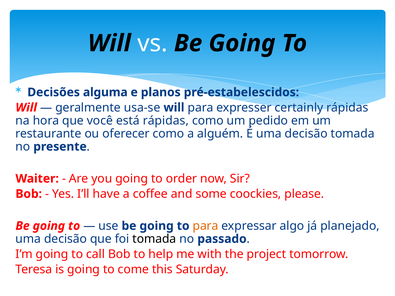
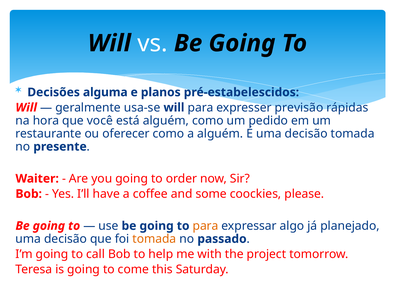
certainly: certainly -> previsão
está rápidas: rápidas -> alguém
tomada at (154, 239) colour: black -> orange
